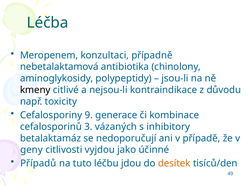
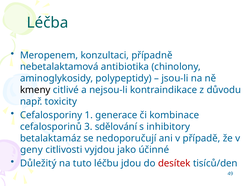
9: 9 -> 1
vázaných: vázaných -> sdělování
Případů: Případů -> Důležitý
desítek colour: orange -> red
